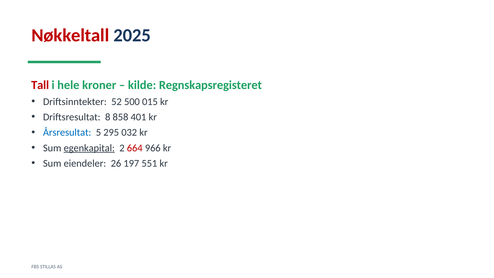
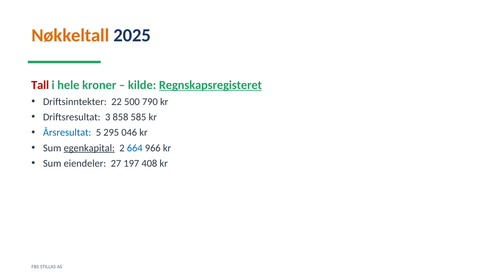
Nøkkeltall colour: red -> orange
Regnskapsregisteret underline: none -> present
52: 52 -> 22
015: 015 -> 790
8: 8 -> 3
401: 401 -> 585
032: 032 -> 046
664 colour: red -> blue
26: 26 -> 27
551: 551 -> 408
